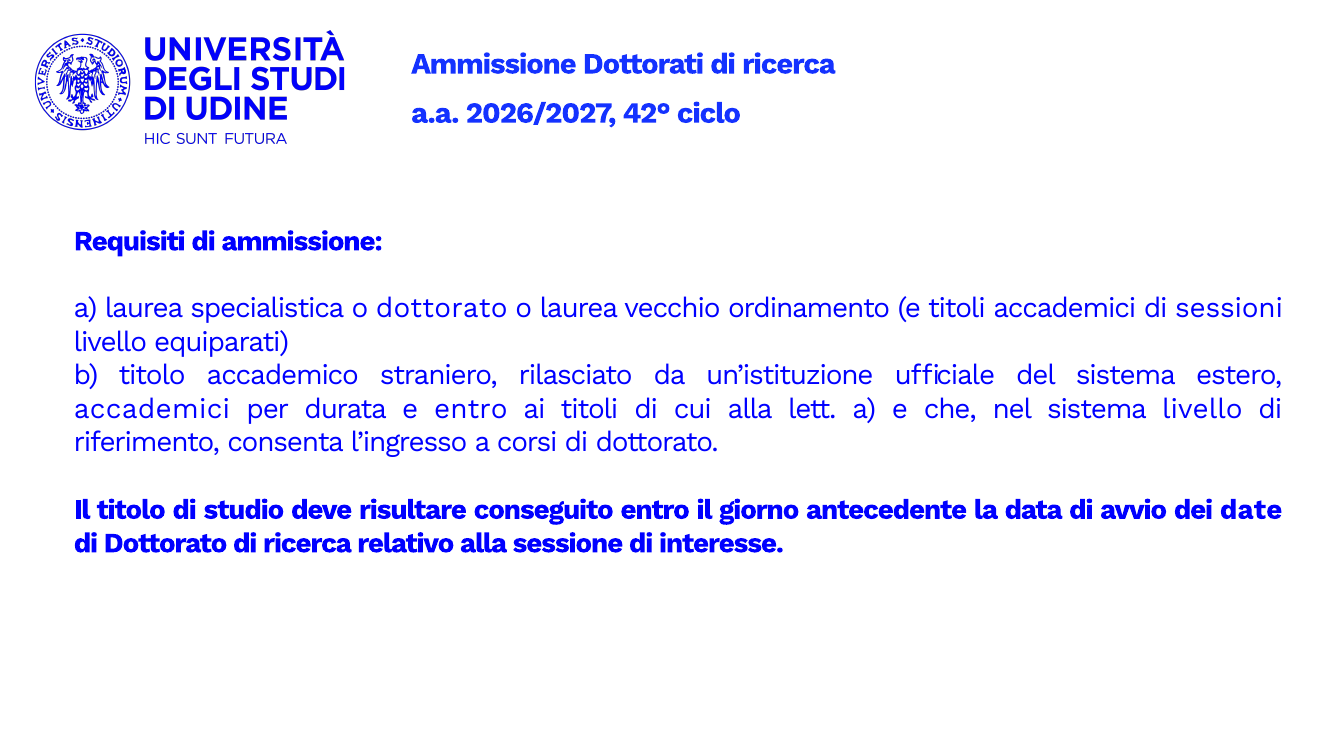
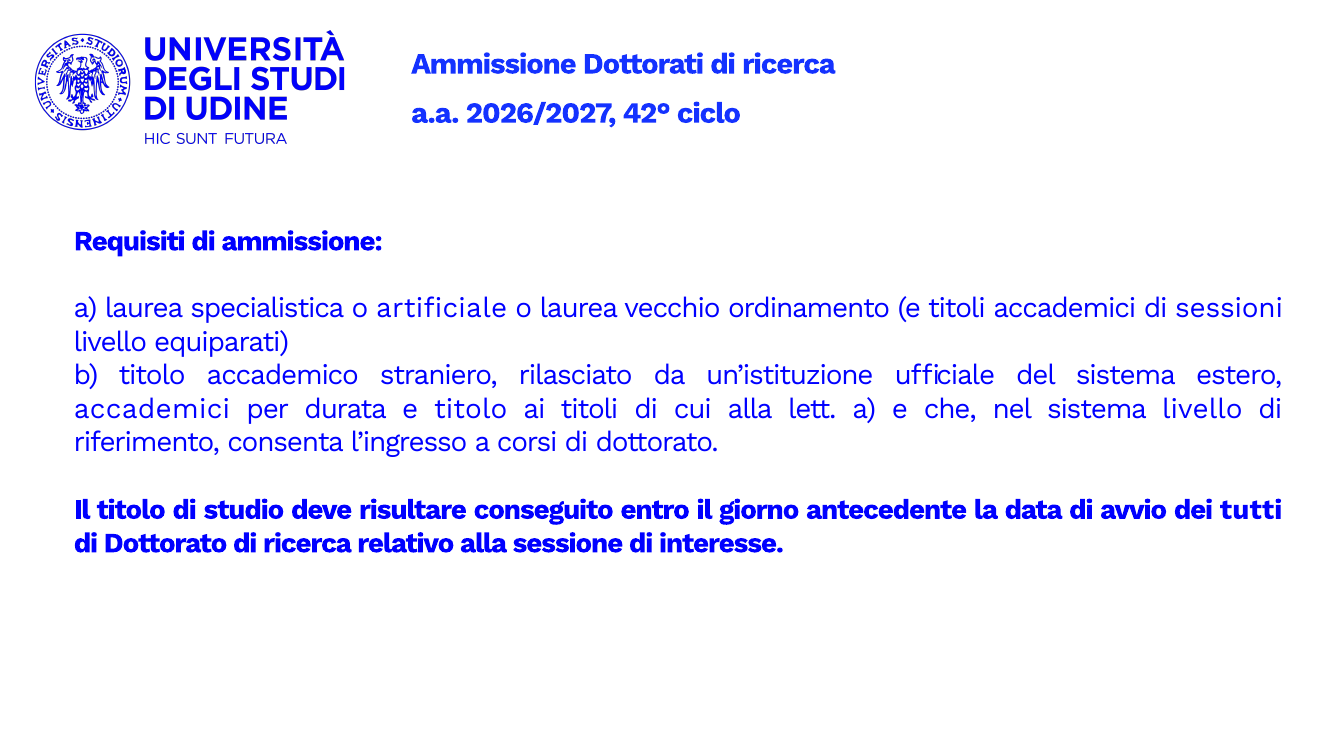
o dottorato: dottorato -> artificiale
e entro: entro -> titolo
date: date -> tutti
